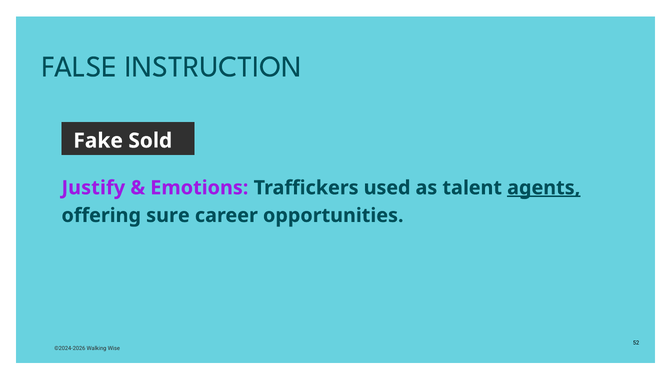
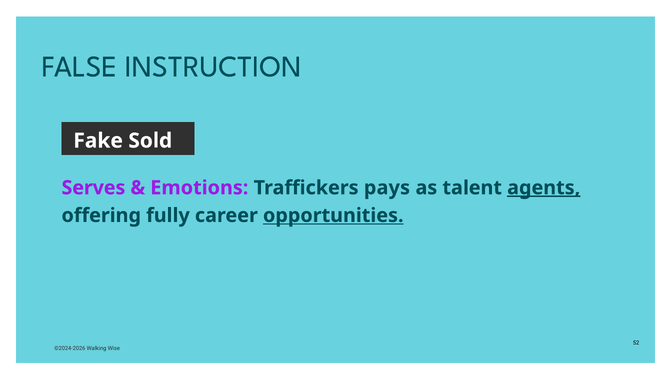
Justify: Justify -> Serves
used: used -> pays
sure: sure -> fully
opportunities underline: none -> present
